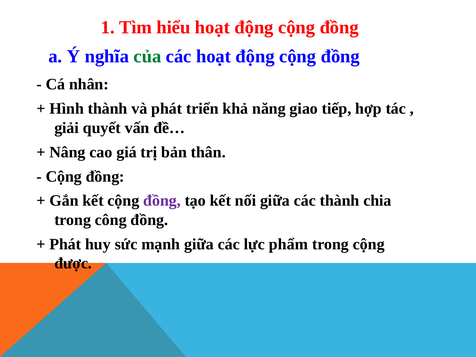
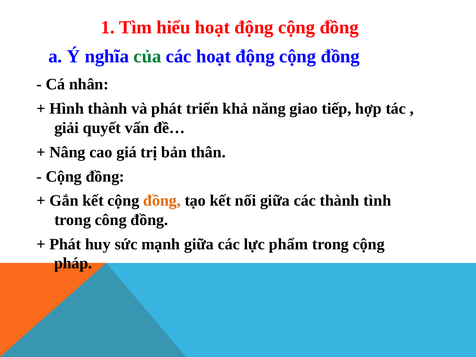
đồng at (162, 201) colour: purple -> orange
chia: chia -> tình
được: được -> pháp
